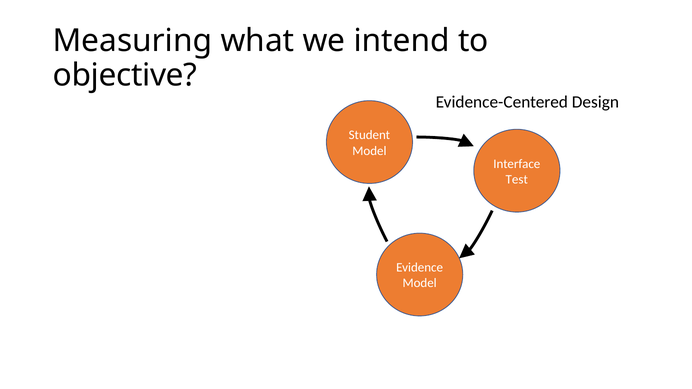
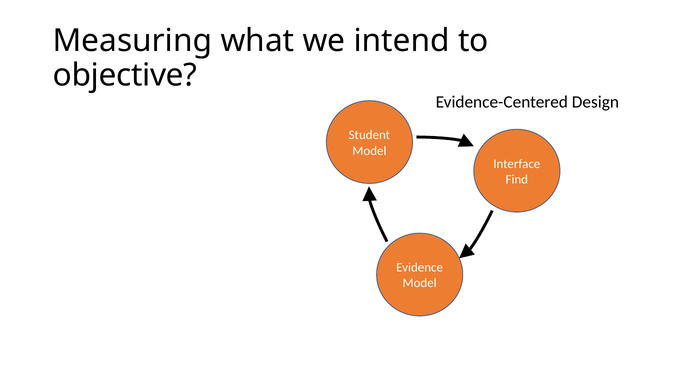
Test: Test -> Find
